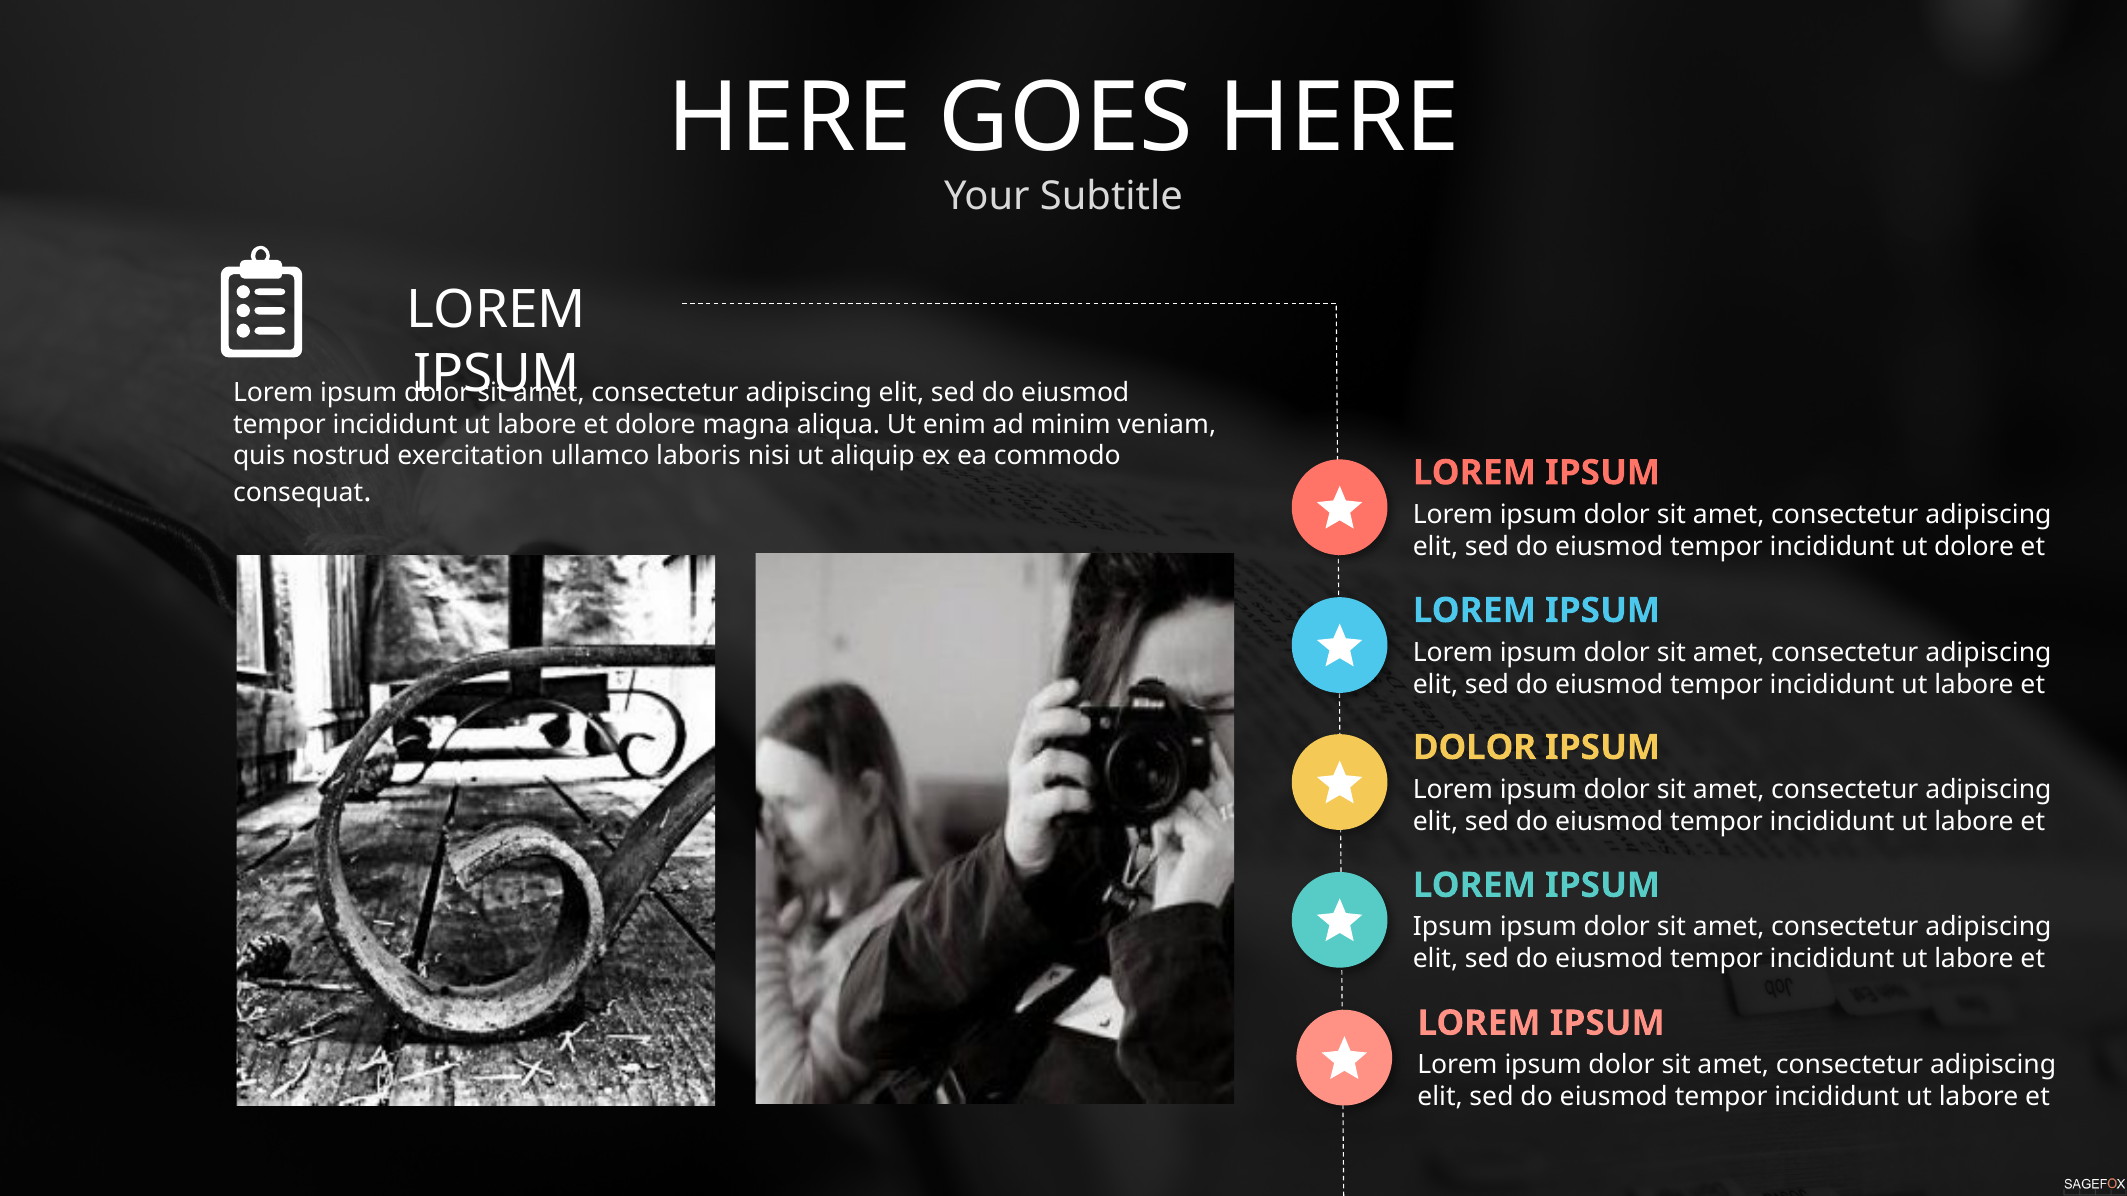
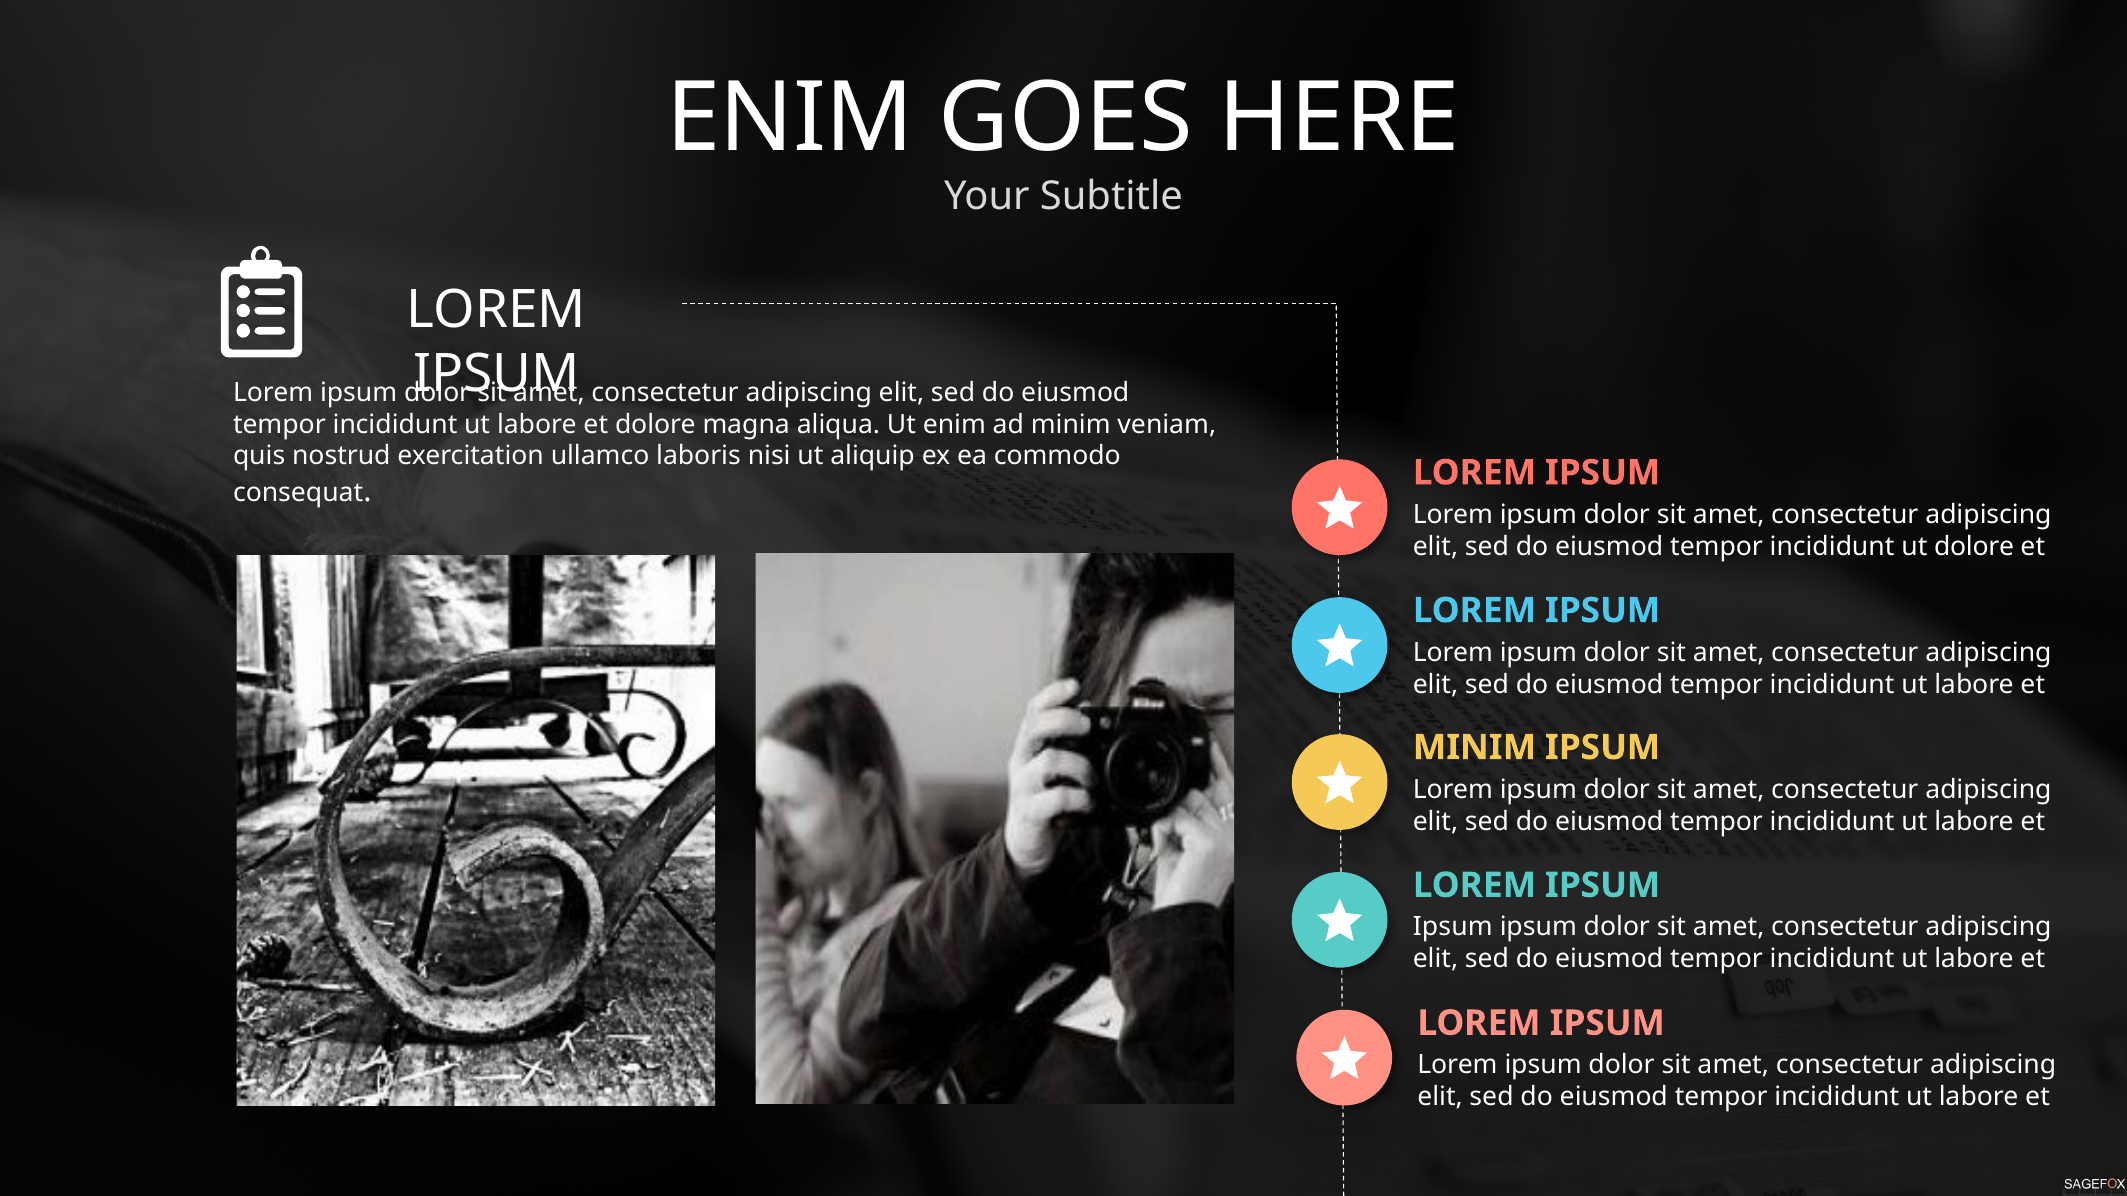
HERE at (789, 118): HERE -> ENIM
DOLOR at (1475, 748): DOLOR -> MINIM
